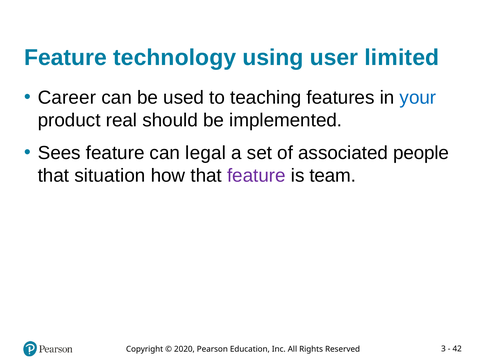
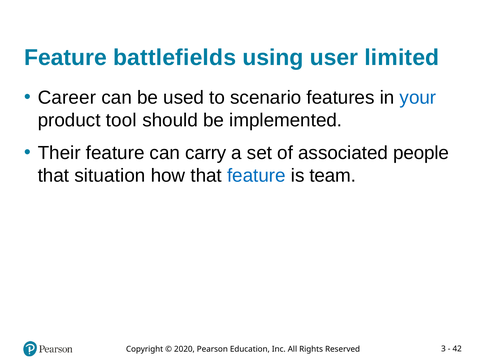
technology: technology -> battlefields
teaching: teaching -> scenario
real: real -> tool
Sees: Sees -> Their
legal: legal -> carry
feature at (256, 176) colour: purple -> blue
